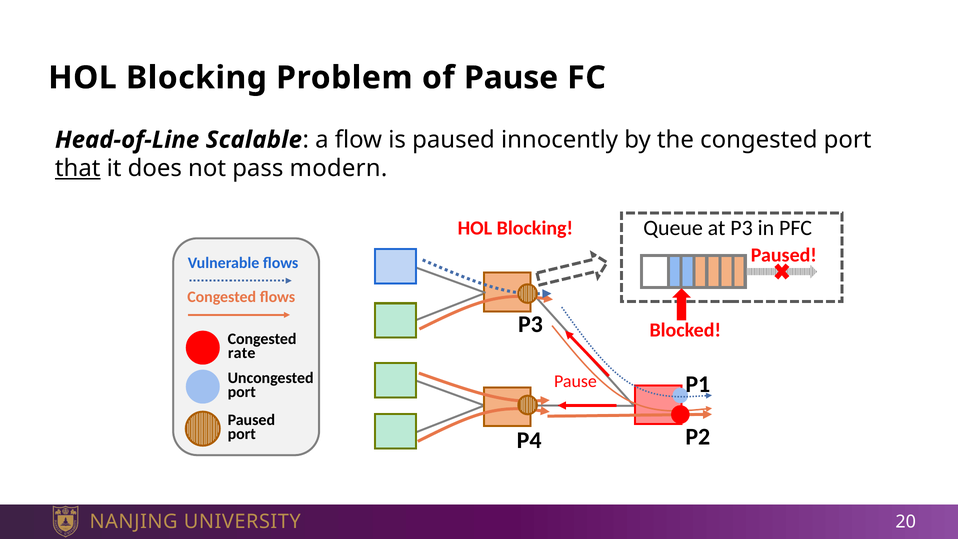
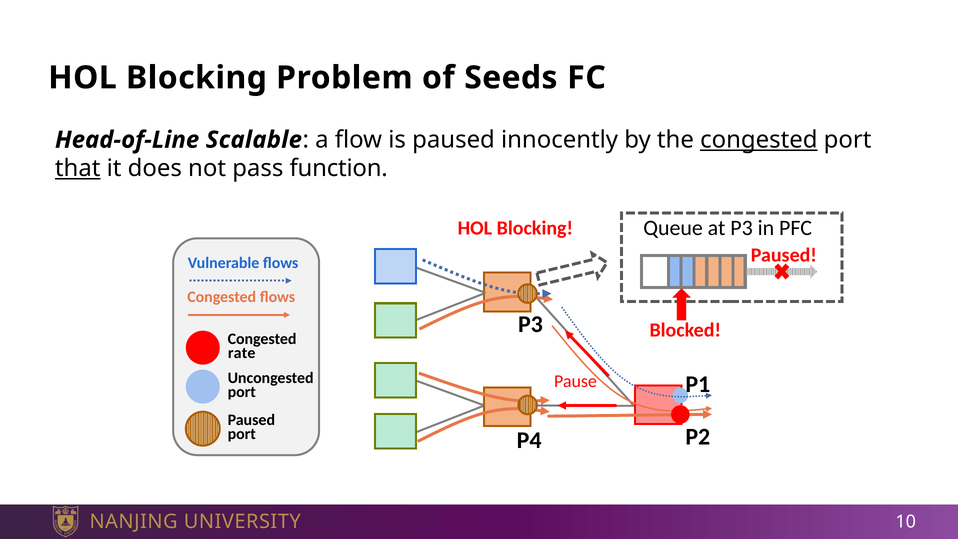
of Pause: Pause -> Seeds
congested at (759, 140) underline: none -> present
modern: modern -> function
20: 20 -> 10
